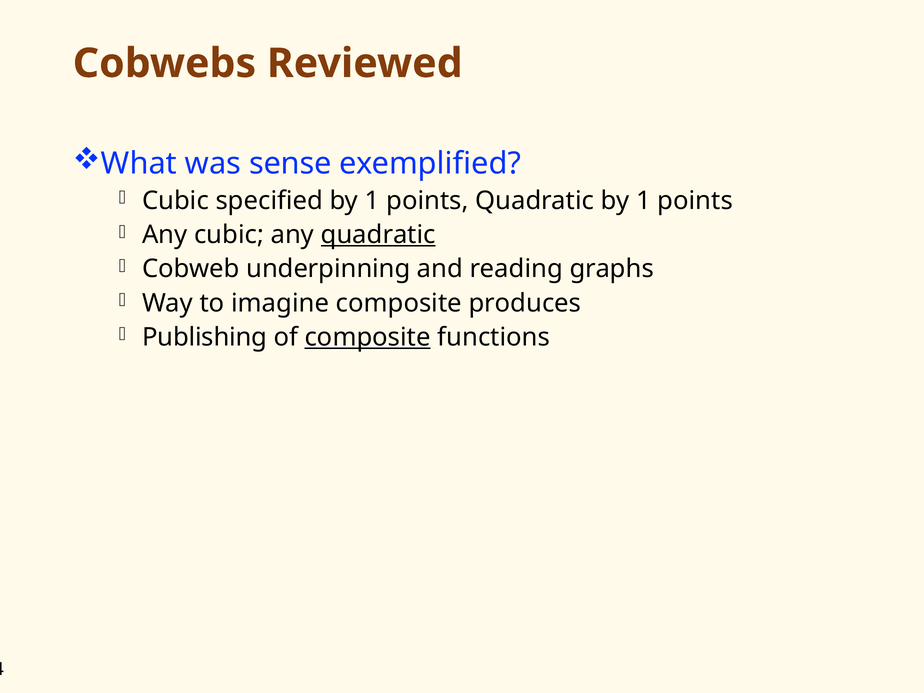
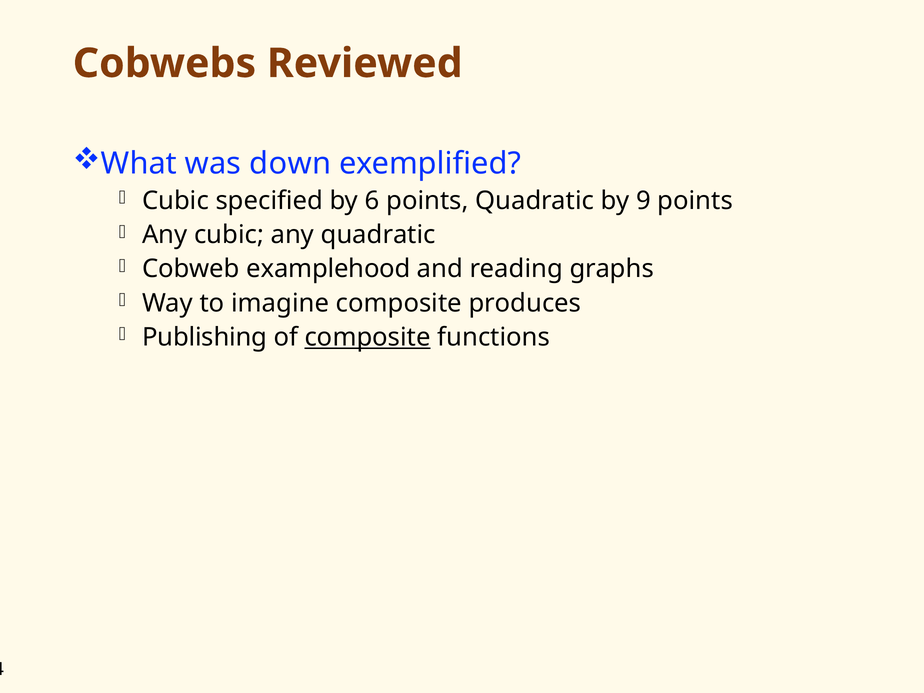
sense: sense -> down
specified by 1: 1 -> 6
Quadratic by 1: 1 -> 9
quadratic at (378, 235) underline: present -> none
underpinning: underpinning -> examplehood
